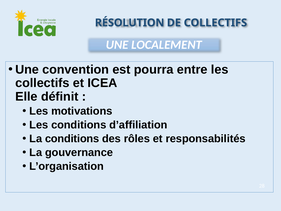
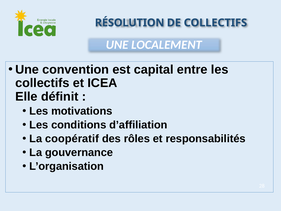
pourra: pourra -> capital
La conditions: conditions -> coopératif
